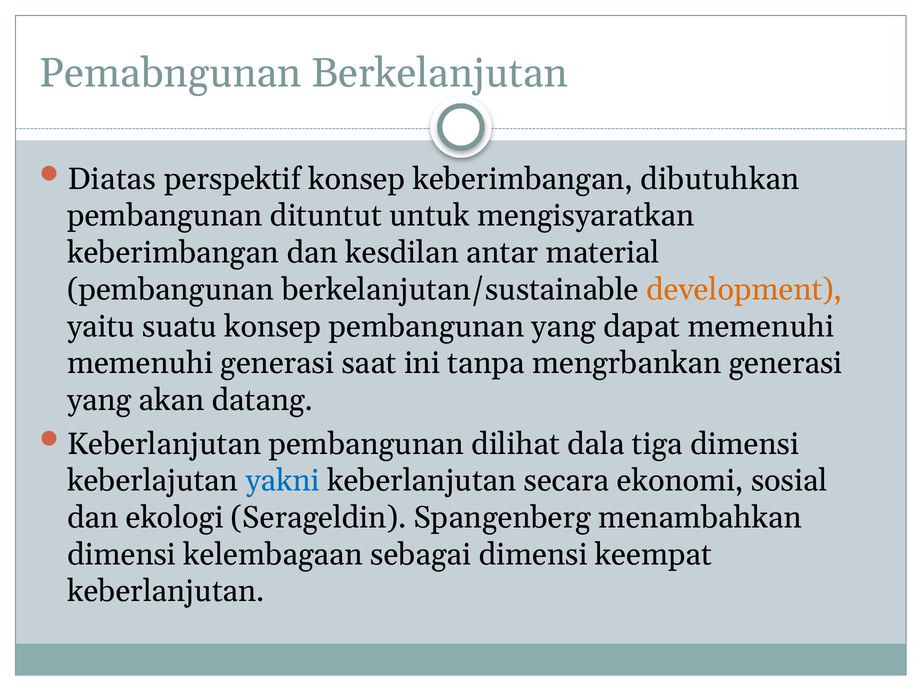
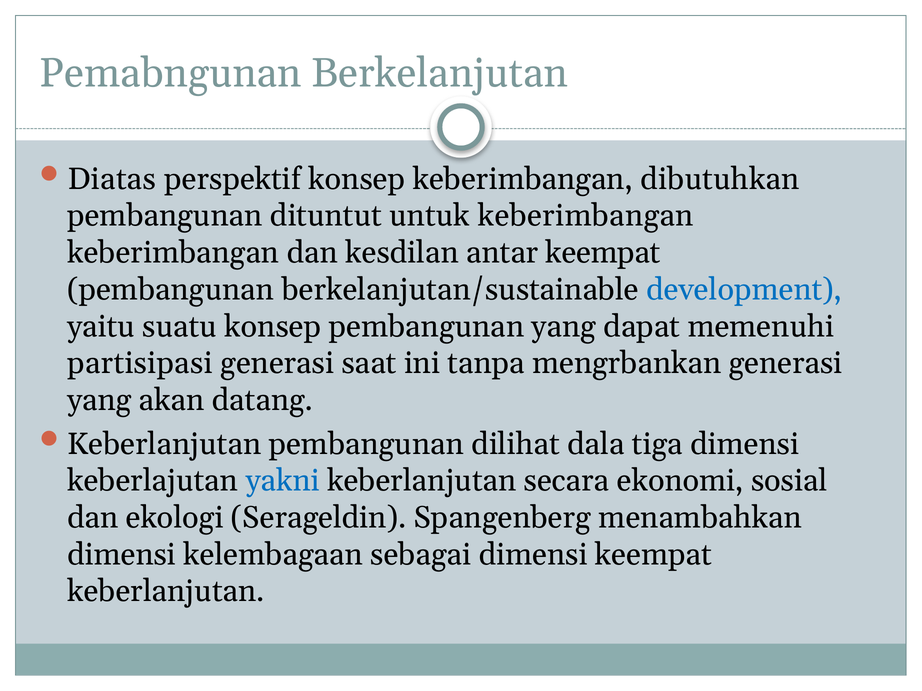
untuk mengisyaratkan: mengisyaratkan -> keberimbangan
antar material: material -> keempat
development colour: orange -> blue
memenuhi at (140, 364): memenuhi -> partisipasi
